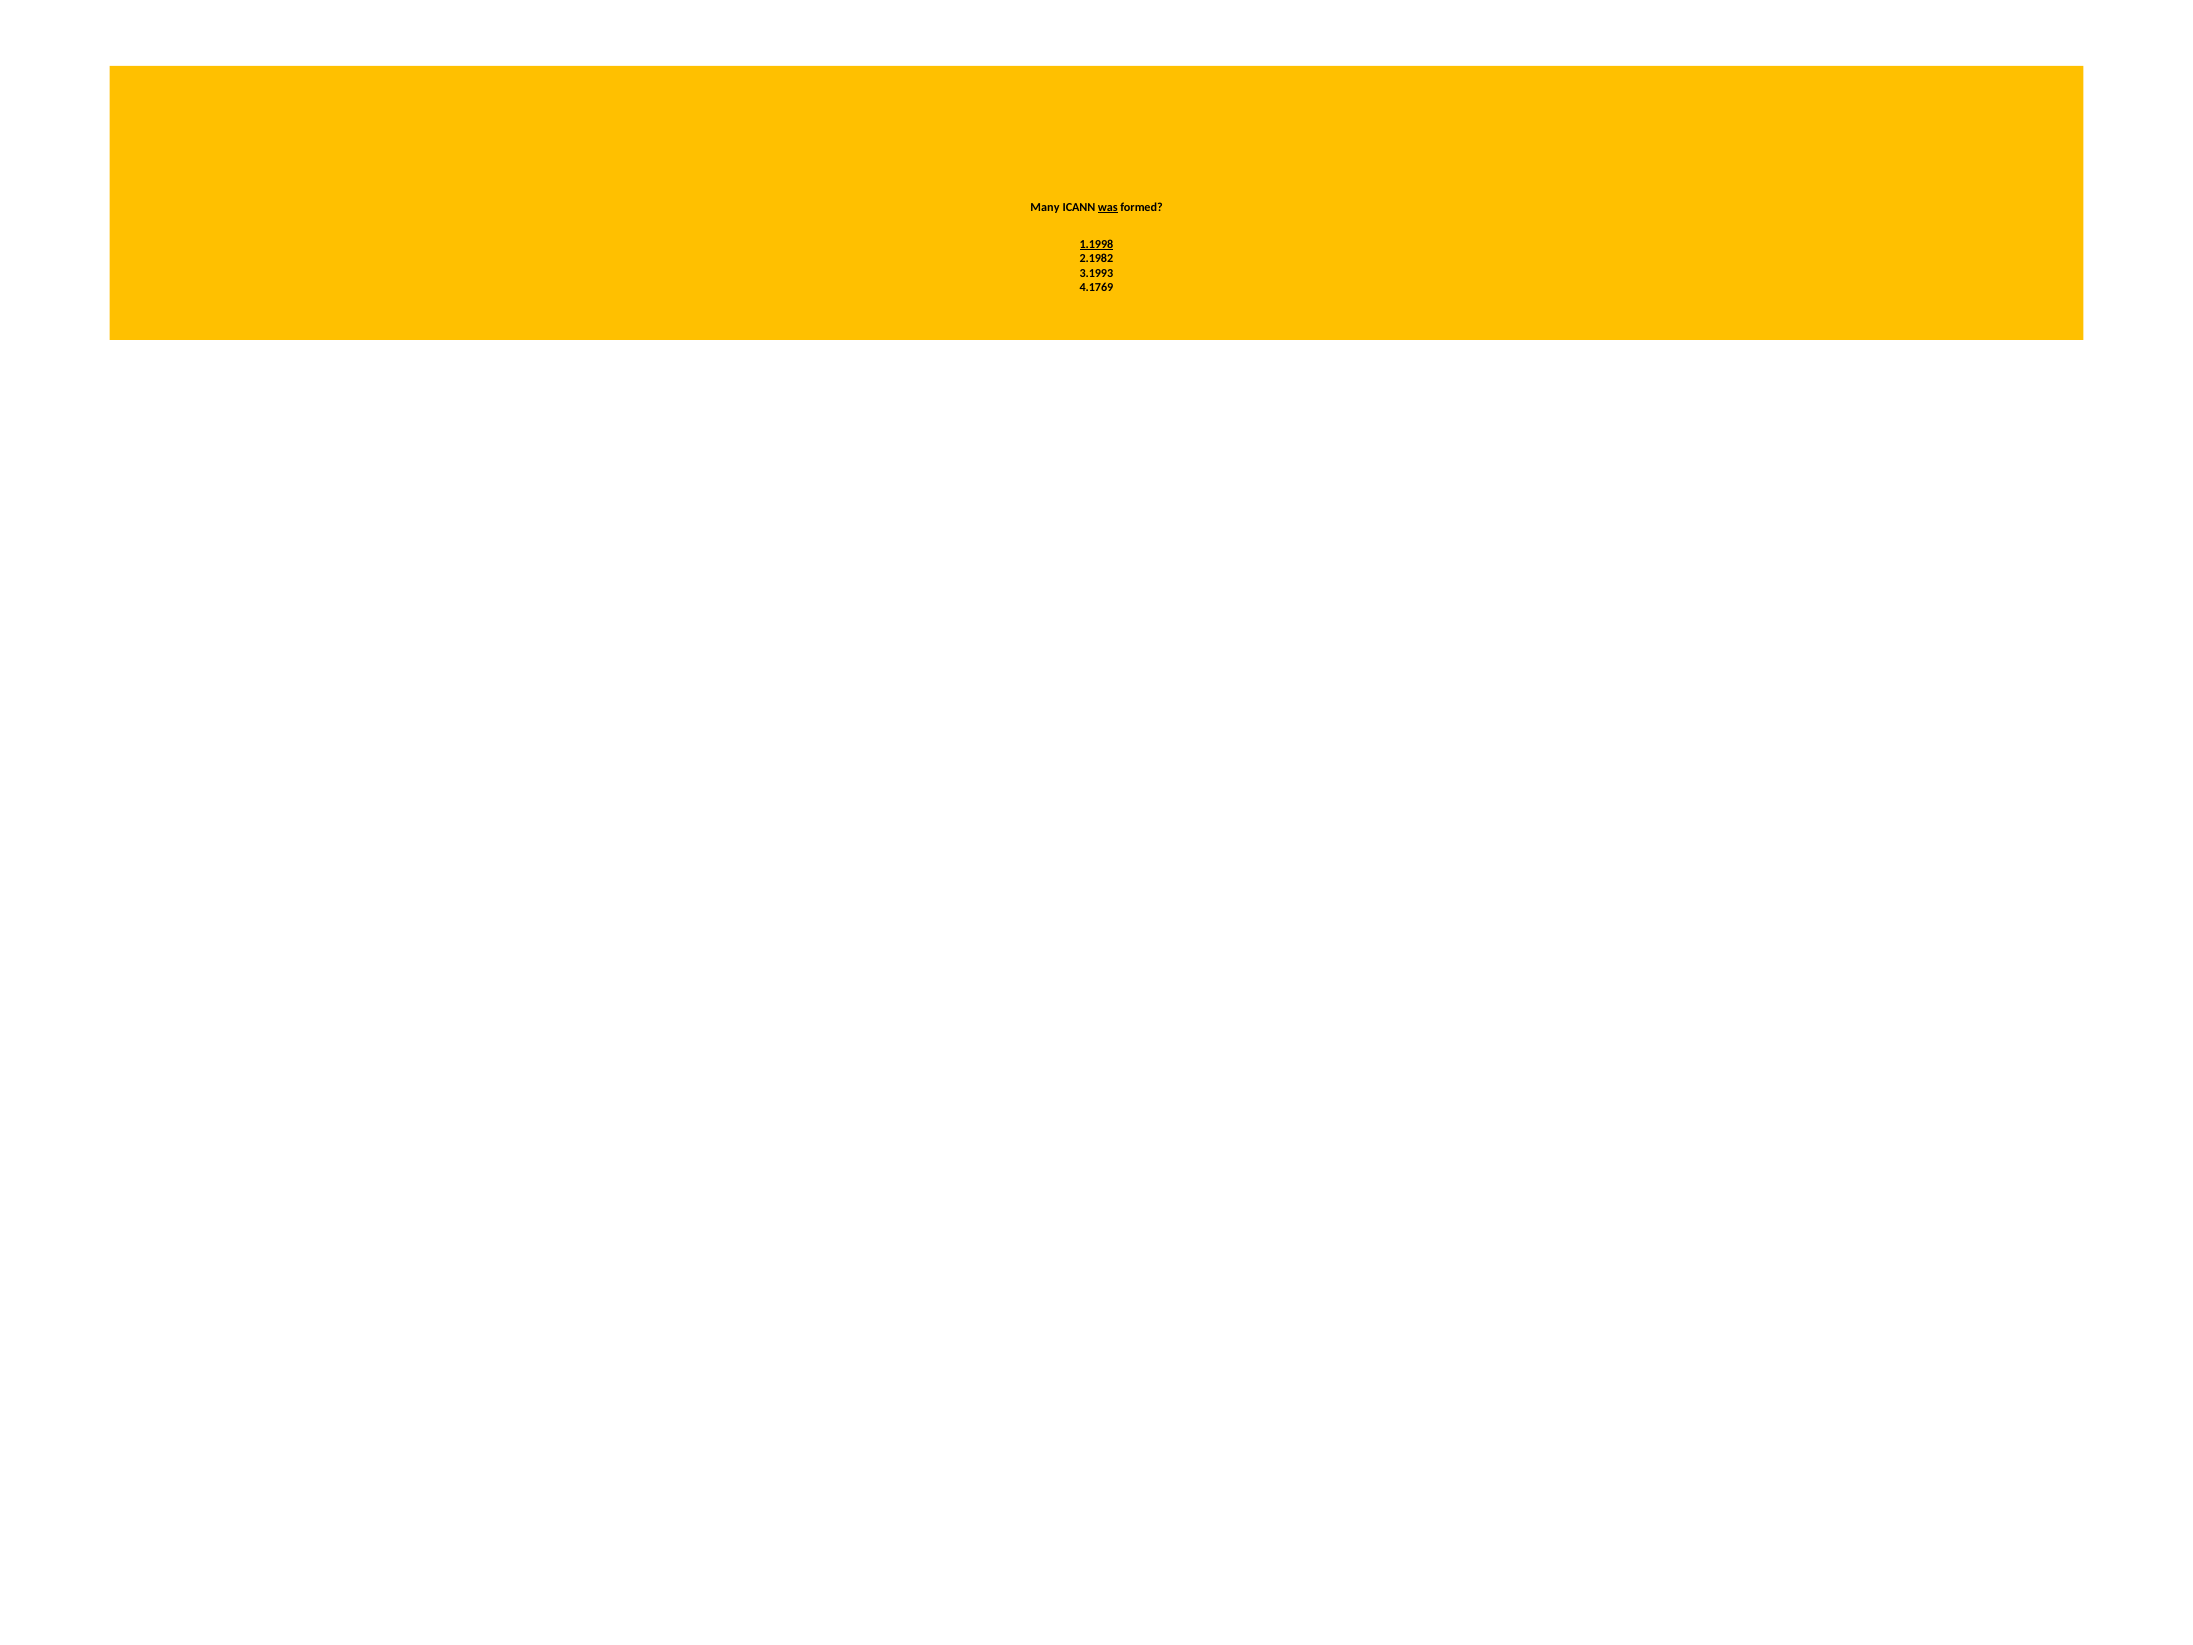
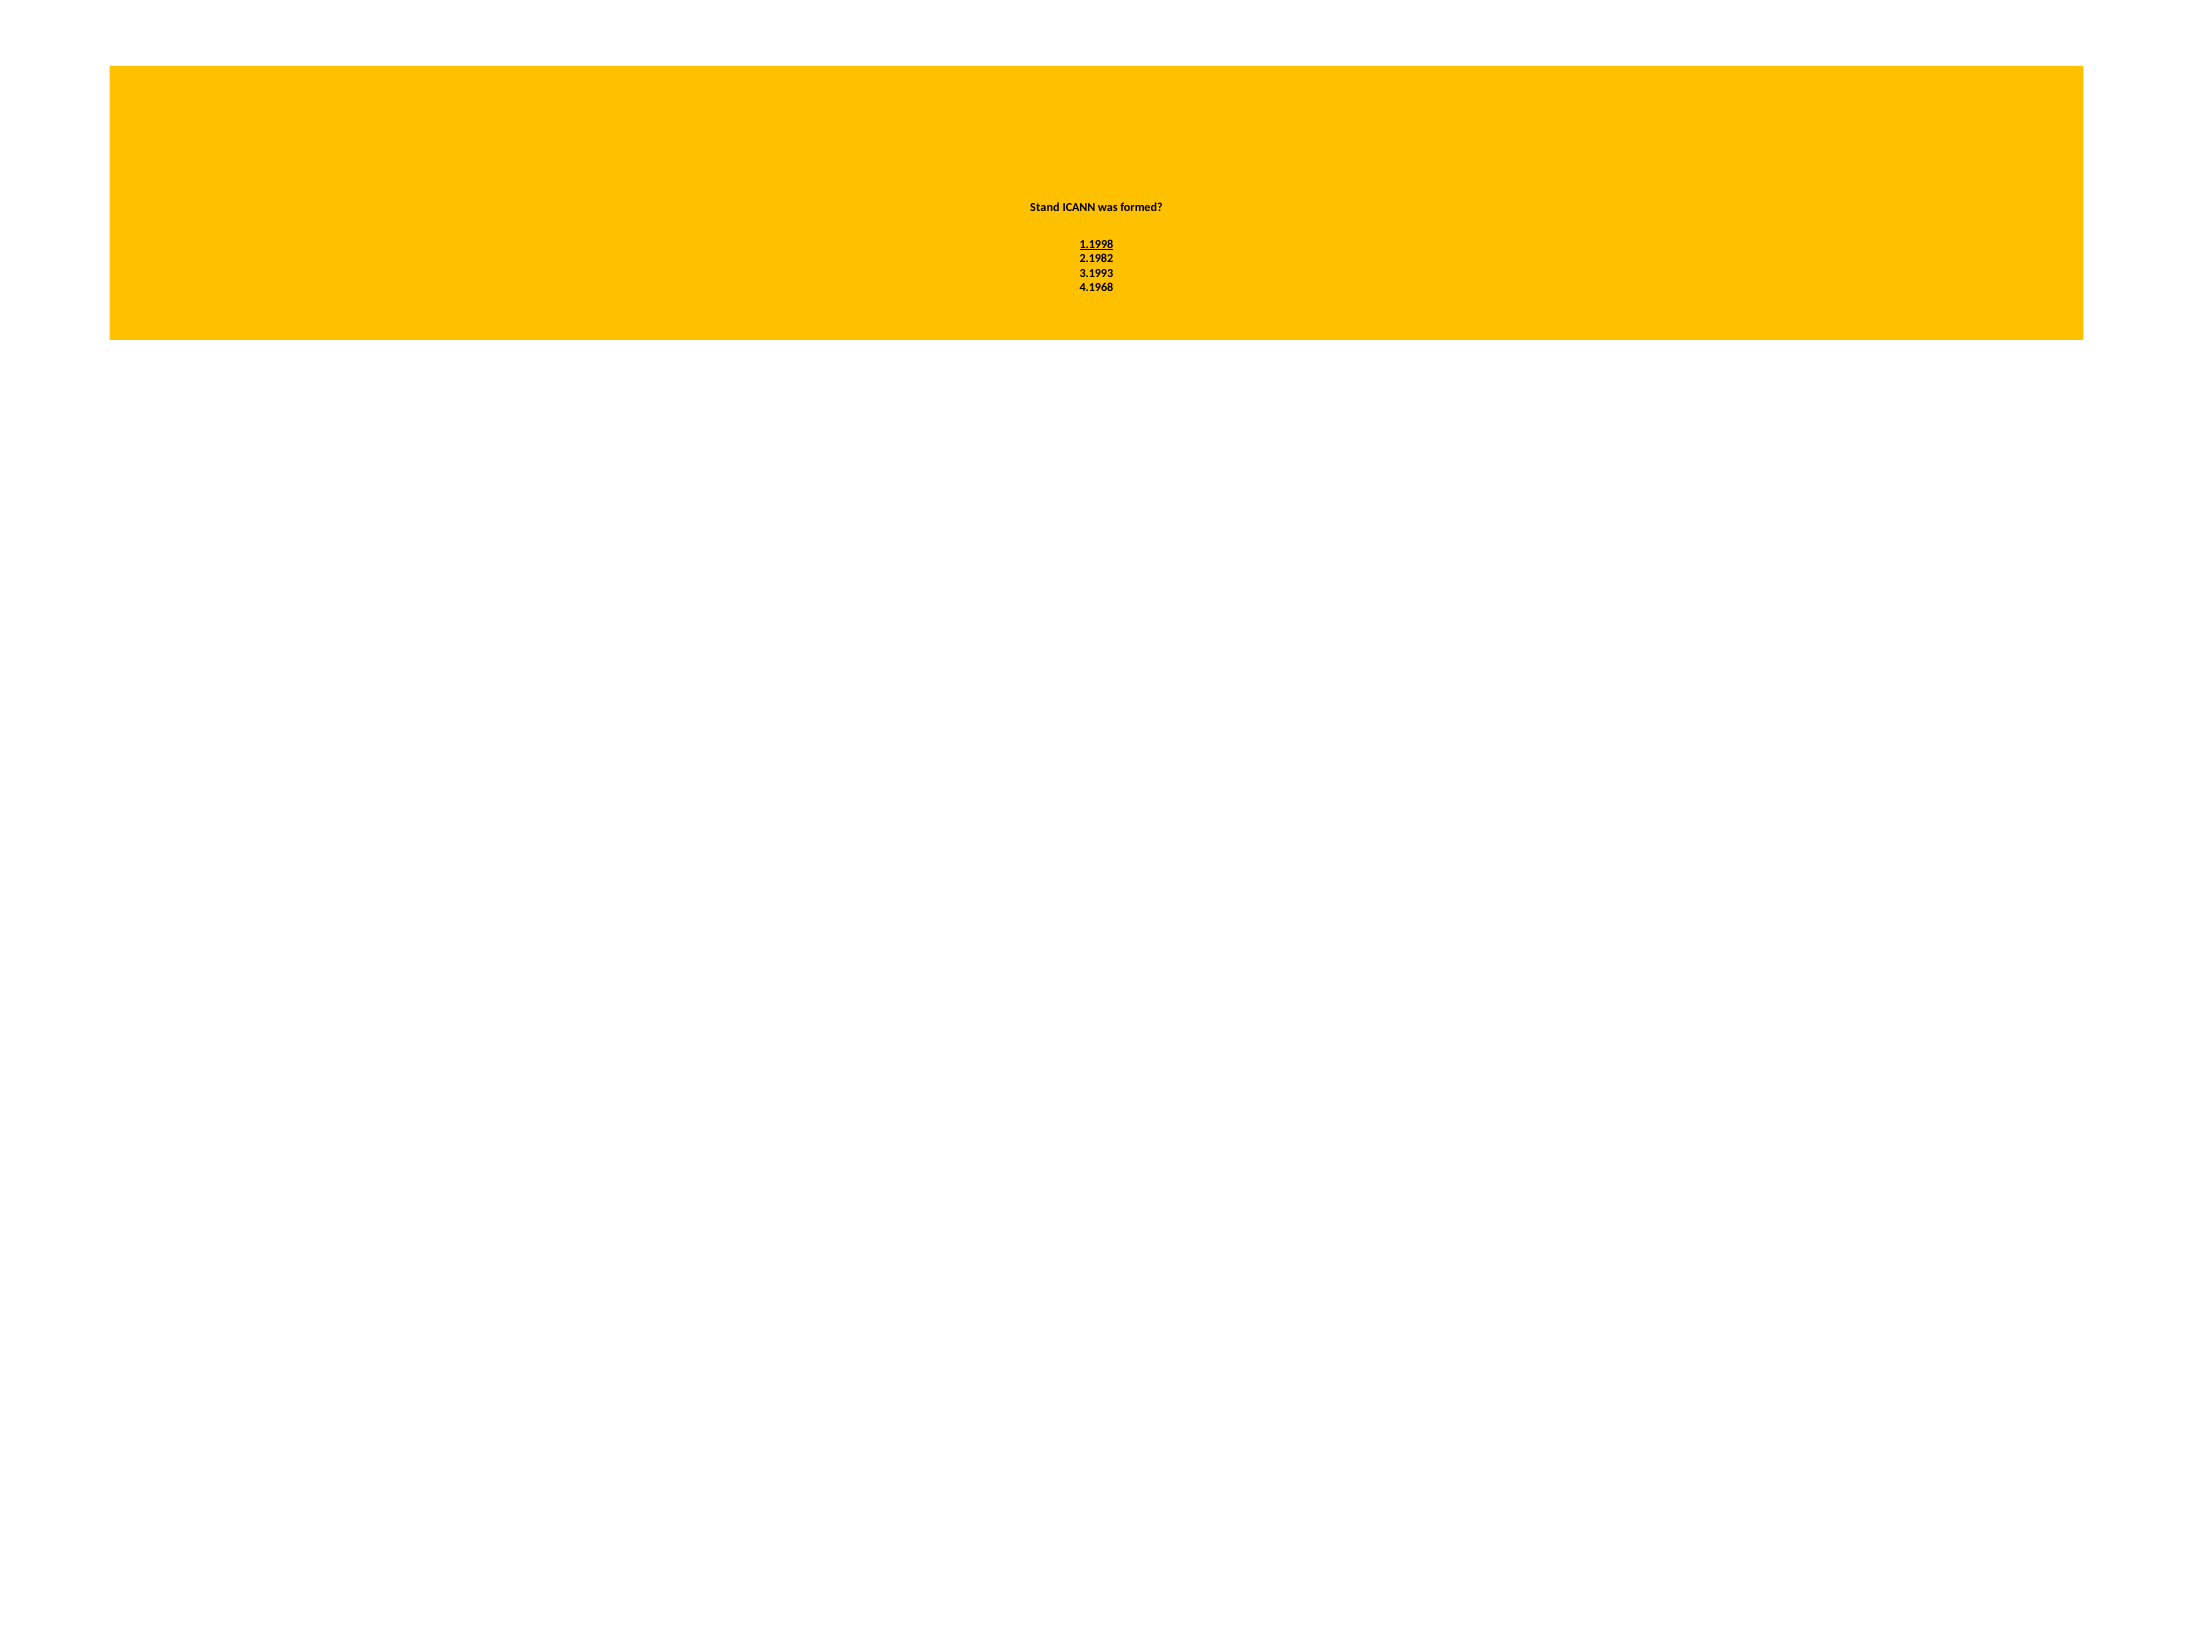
Many: Many -> Stand
was underline: present -> none
4.1769: 4.1769 -> 4.1968
